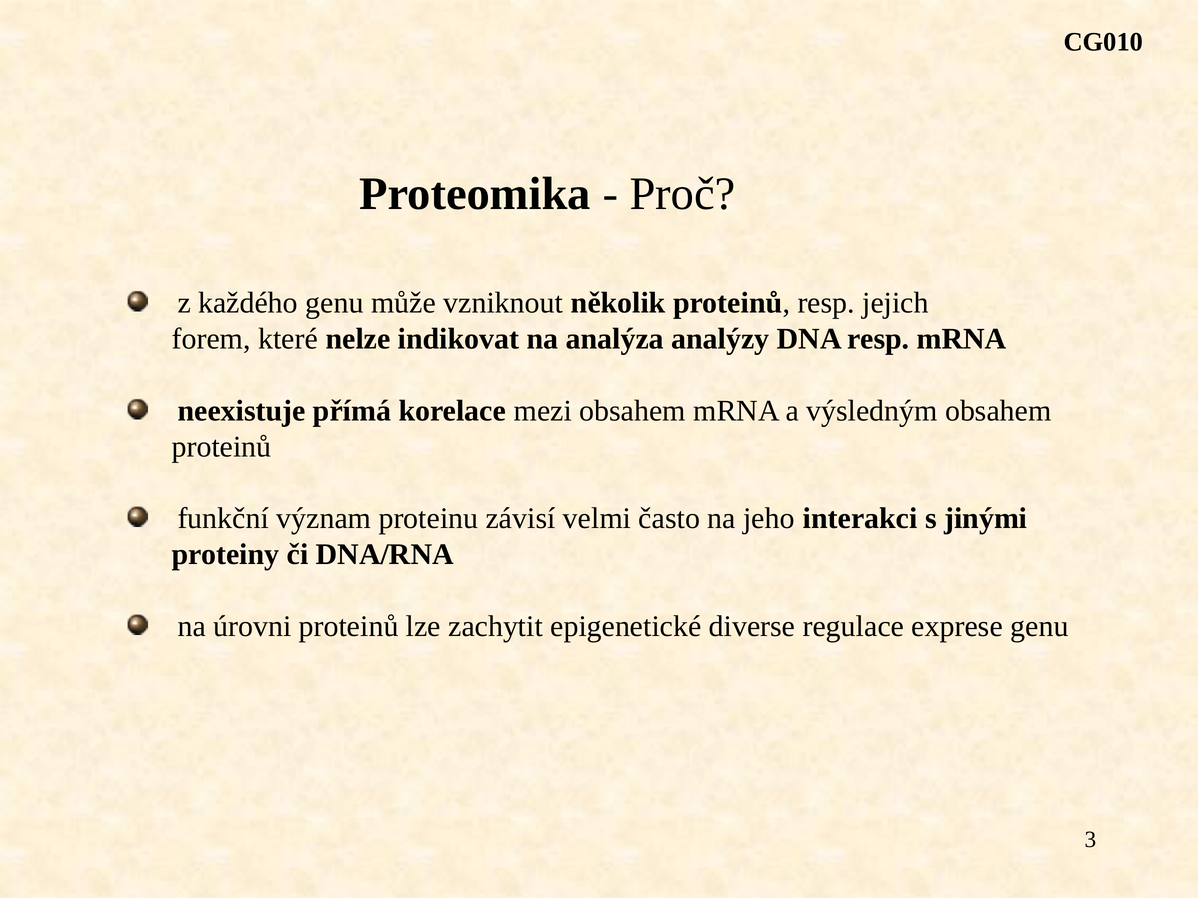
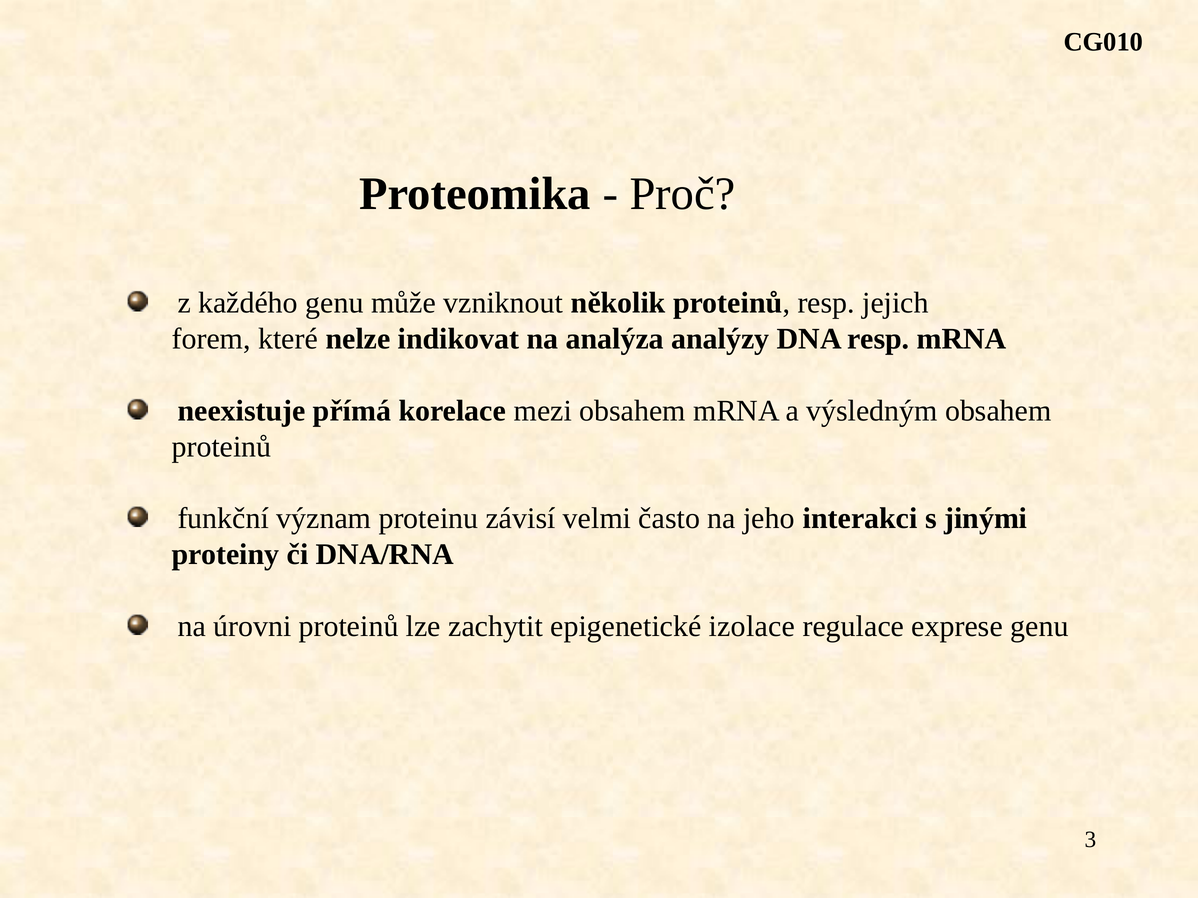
diverse: diverse -> izolace
